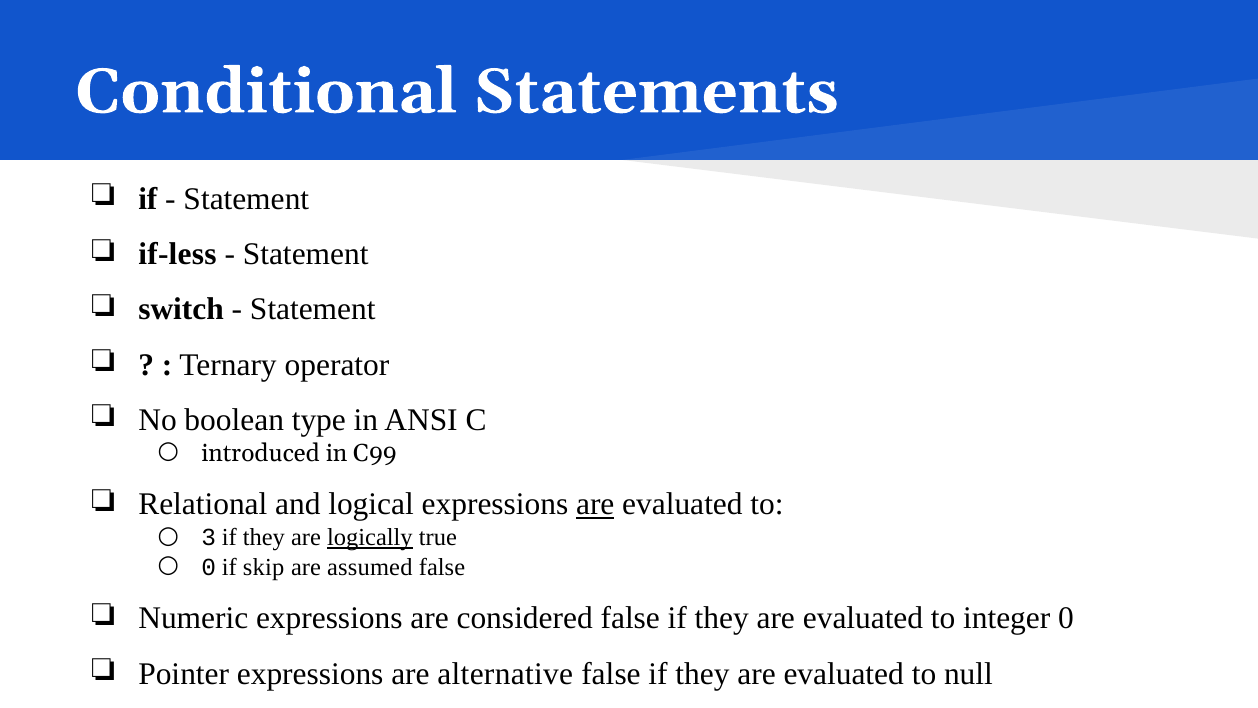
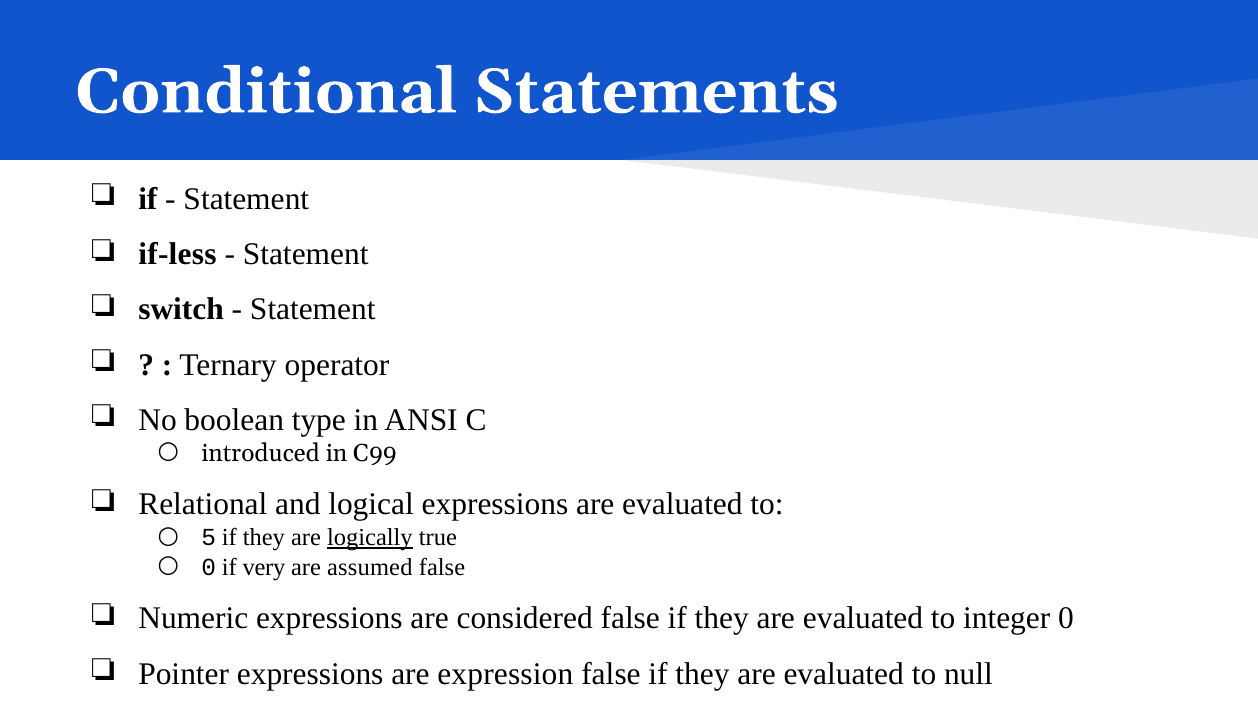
are at (595, 504) underline: present -> none
3: 3 -> 5
skip: skip -> very
alternative: alternative -> expression
